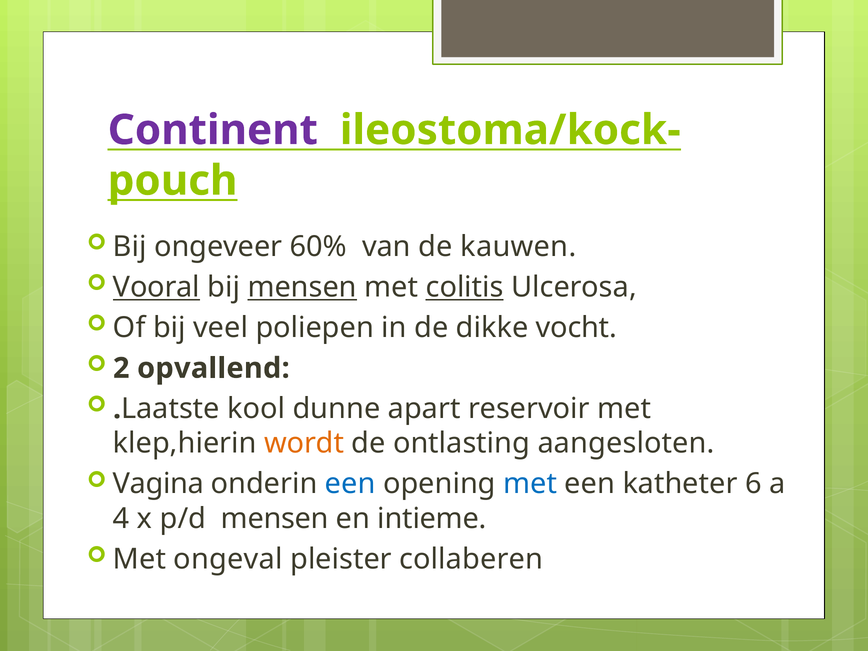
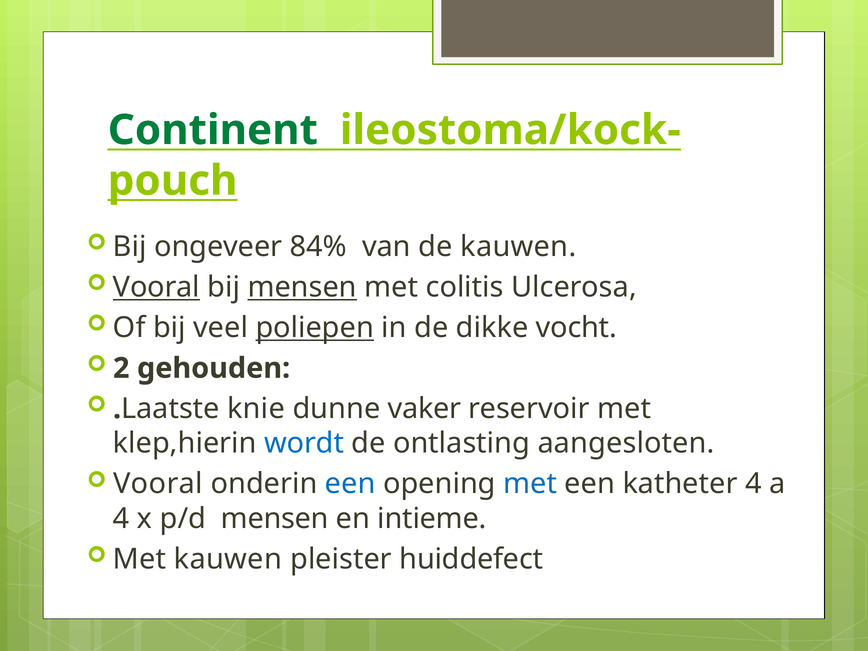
Continent colour: purple -> green
60%: 60% -> 84%
colitis underline: present -> none
poliepen underline: none -> present
opvallend: opvallend -> gehouden
kool: kool -> knie
apart: apart -> vaker
wordt colour: orange -> blue
Vagina at (158, 484): Vagina -> Vooral
katheter 6: 6 -> 4
Met ongeval: ongeval -> kauwen
collaberen: collaberen -> huiddefect
